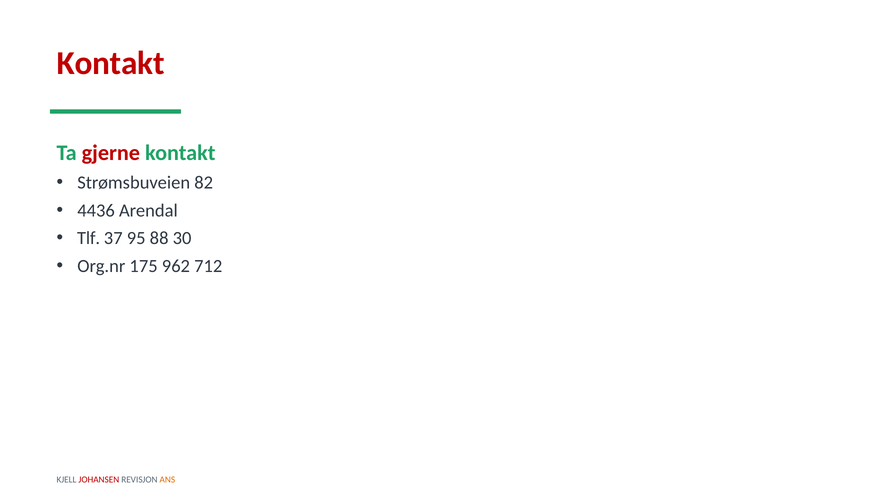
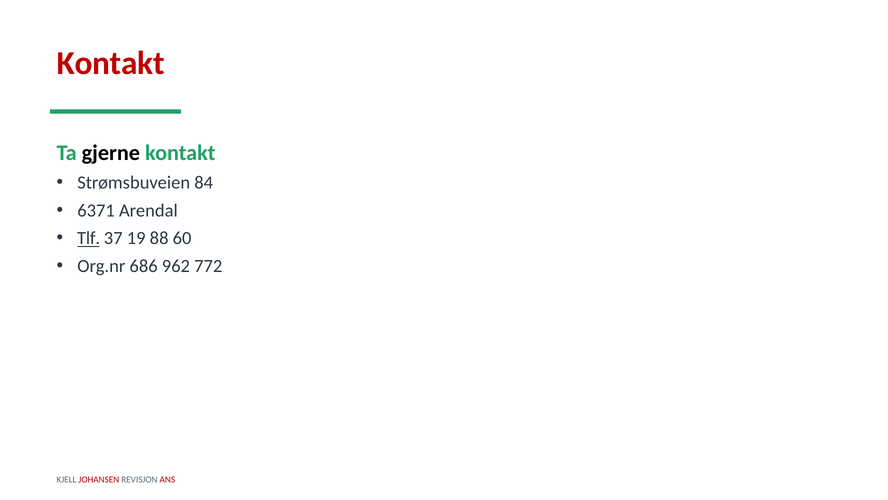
gjerne colour: red -> black
82: 82 -> 84
4436: 4436 -> 6371
Tlf underline: none -> present
95: 95 -> 19
30: 30 -> 60
175: 175 -> 686
712: 712 -> 772
ANS colour: orange -> red
